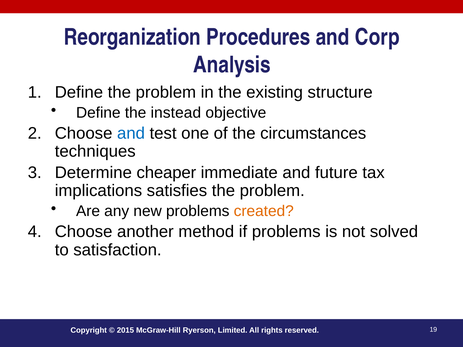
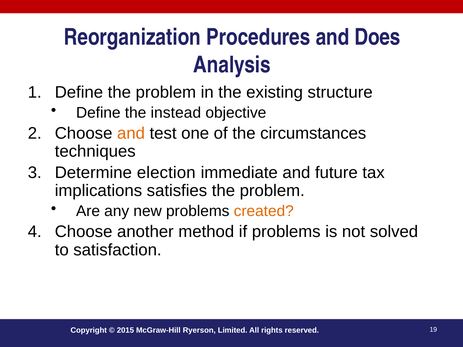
Corp: Corp -> Does
and at (131, 133) colour: blue -> orange
cheaper: cheaper -> election
